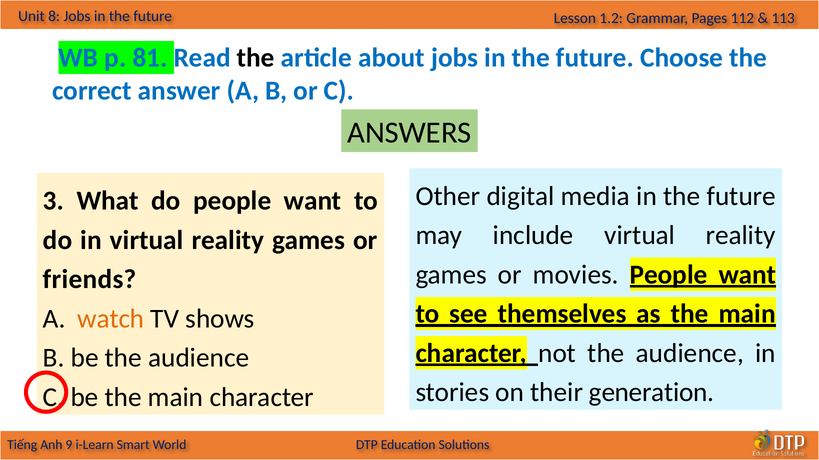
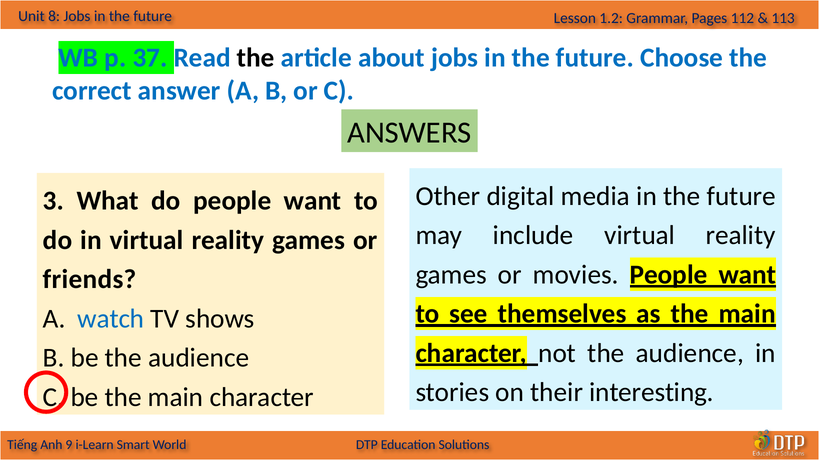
81: 81 -> 37
watch colour: orange -> blue
generation: generation -> interesting
